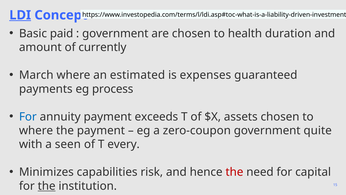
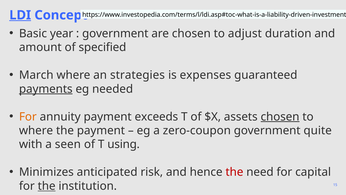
paid: paid -> year
health: health -> adjust
currently: currently -> specified
estimated: estimated -> strategies
payments underline: none -> present
process: process -> needed
For at (28, 116) colour: blue -> orange
chosen at (280, 116) underline: none -> present
every: every -> using
capabilities: capabilities -> anticipated
